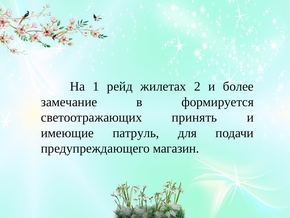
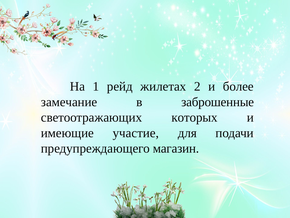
формируется: формируется -> заброшенные
принять: принять -> которых
патруль: патруль -> участие
